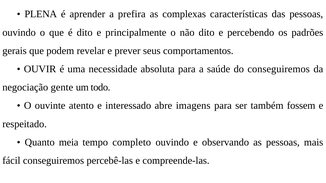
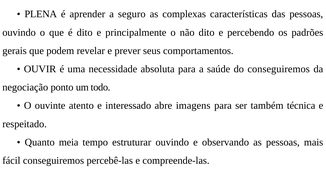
prefira: prefira -> seguro
gente: gente -> ponto
fossem: fossem -> técnica
completo: completo -> estruturar
